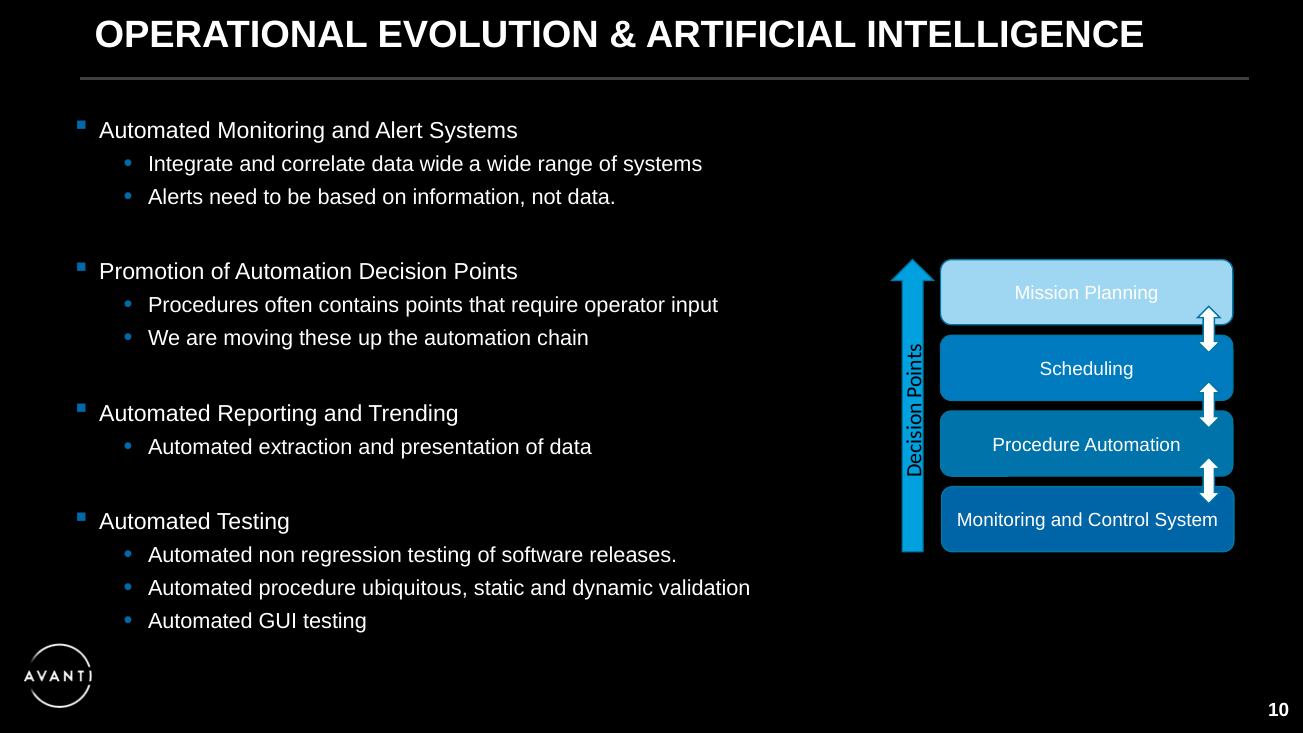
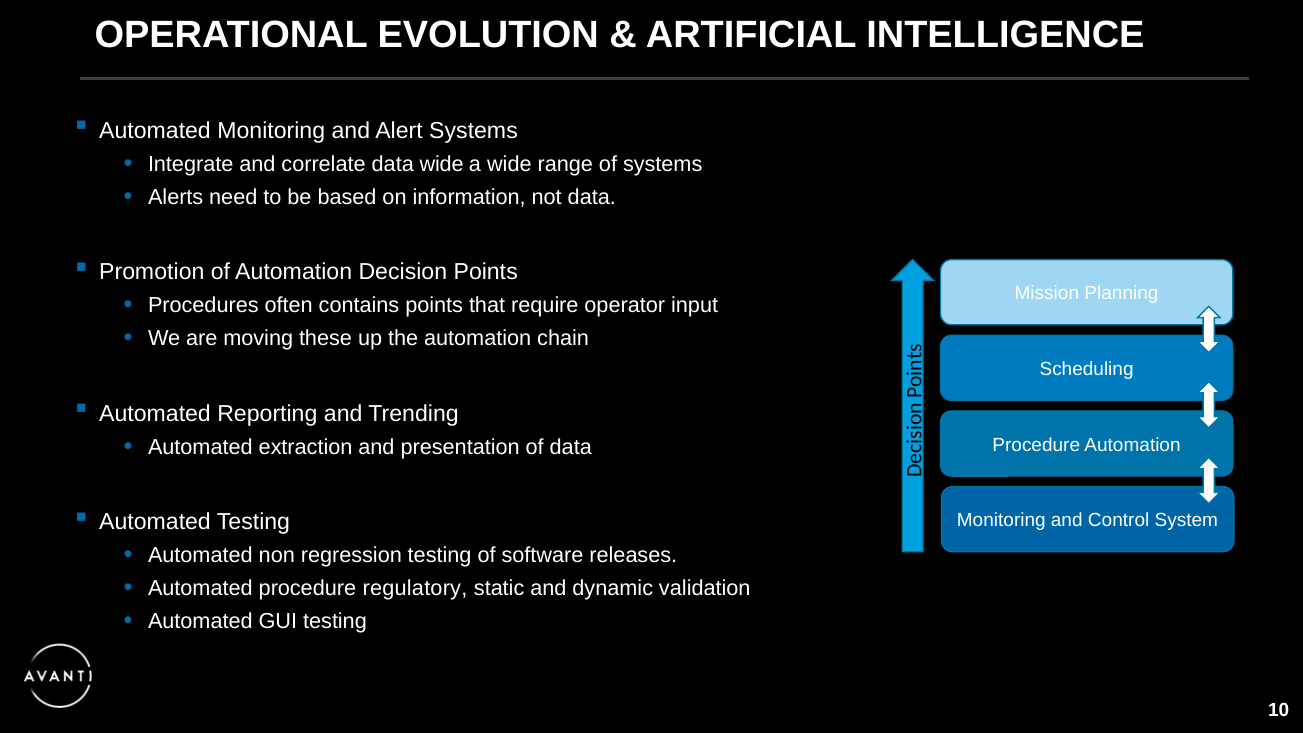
ubiquitous: ubiquitous -> regulatory
